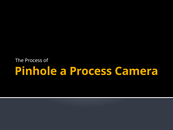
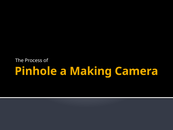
a Process: Process -> Making
